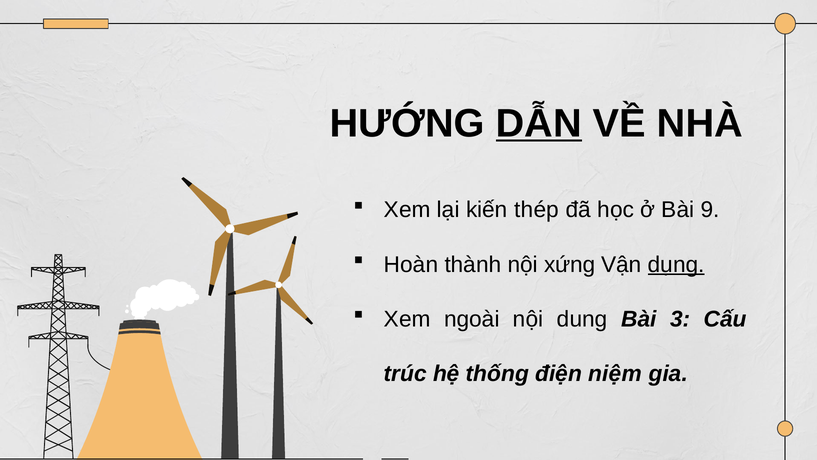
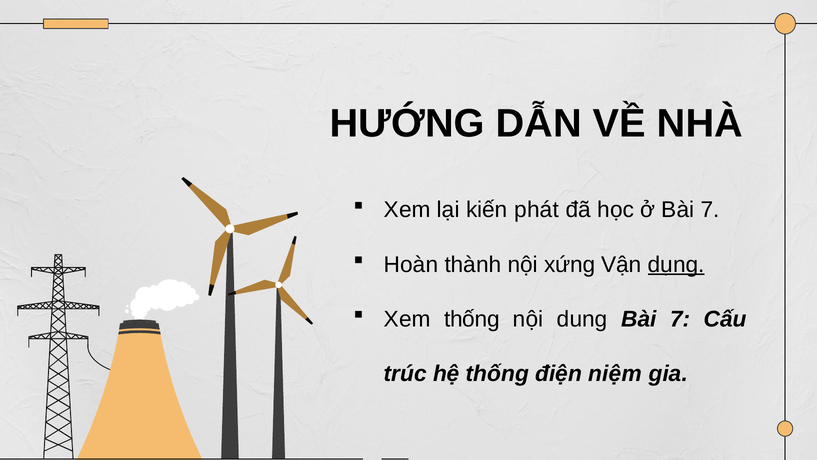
DẪN underline: present -> none
thép: thép -> phát
ở Bài 9: 9 -> 7
Xem ngoài: ngoài -> thống
dung Bài 3: 3 -> 7
